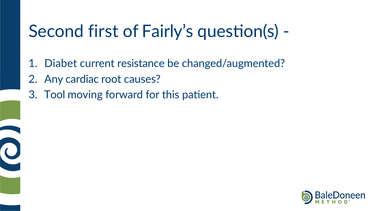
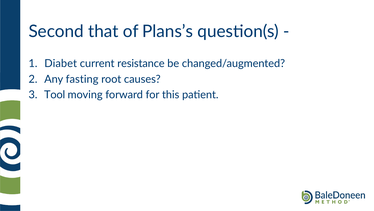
first: first -> that
Fairly’s: Fairly’s -> Plans’s
cardiac: cardiac -> fasting
